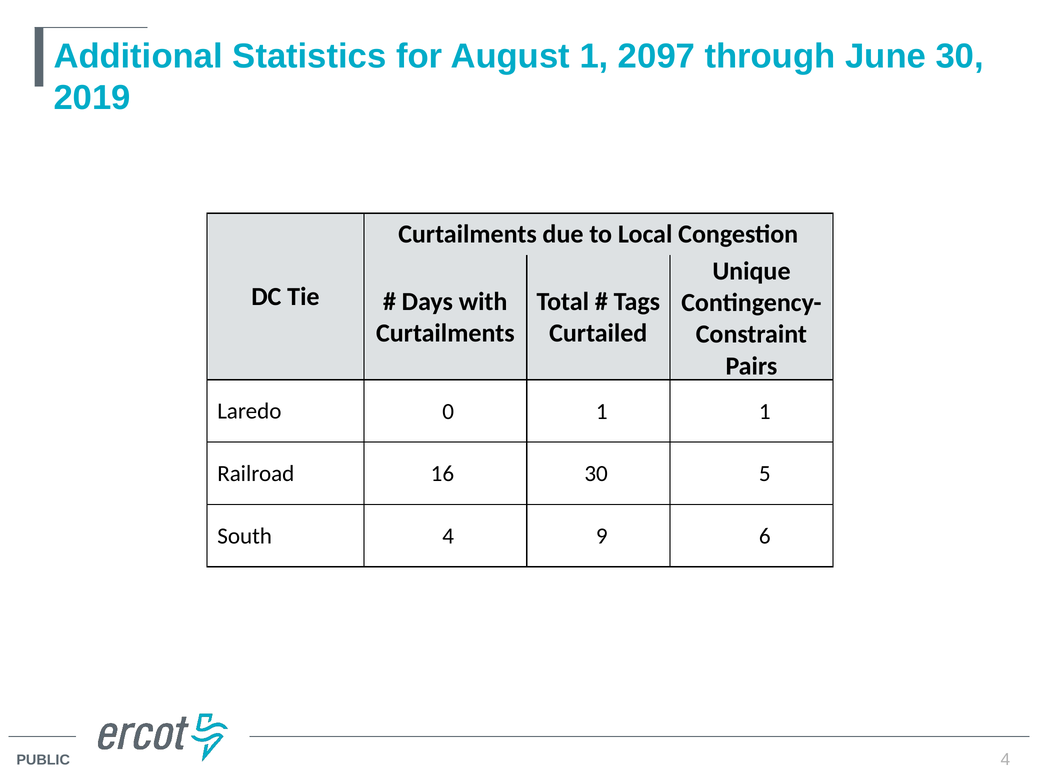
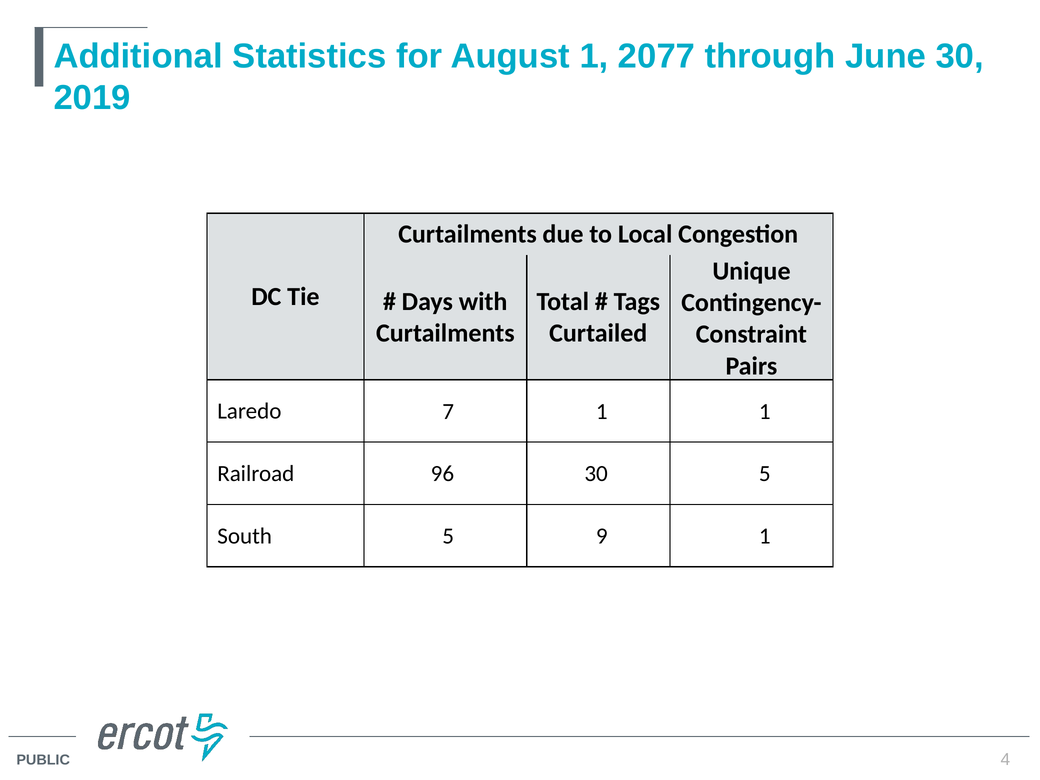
2097: 2097 -> 2077
0: 0 -> 7
16: 16 -> 96
South 4: 4 -> 5
9 6: 6 -> 1
